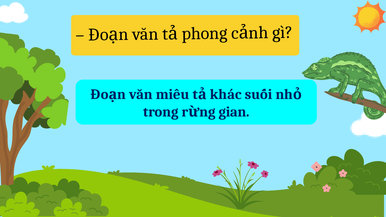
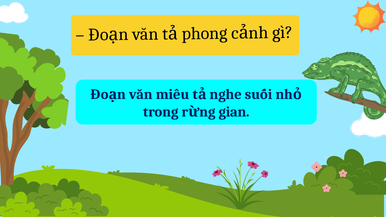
khác: khác -> nghe
